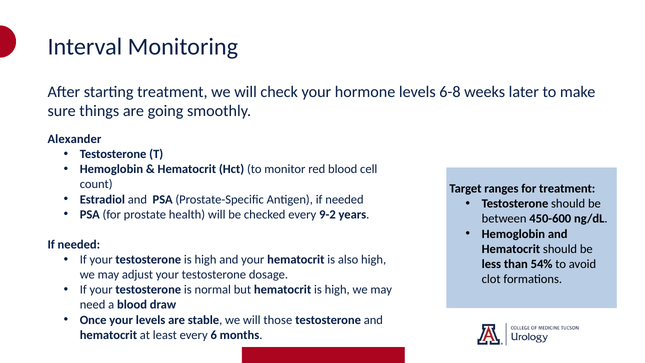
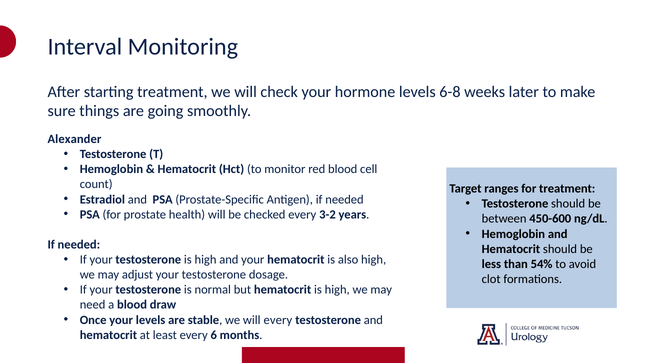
9-2: 9-2 -> 3-2
will those: those -> every
